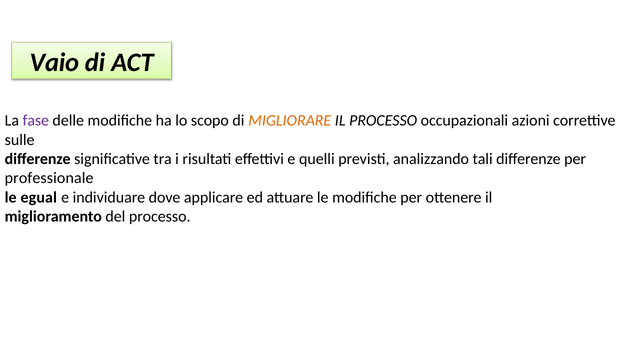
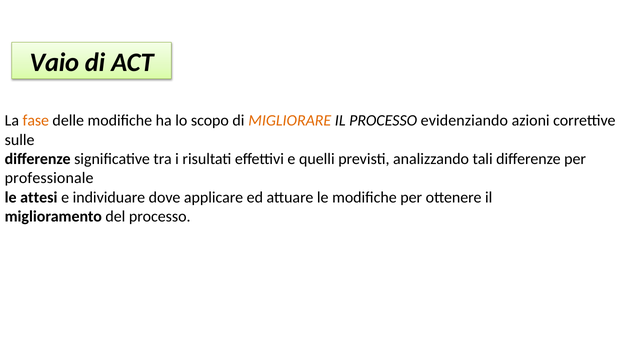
fase colour: purple -> orange
occupazionali: occupazionali -> evidenziando
egual: egual -> attesi
